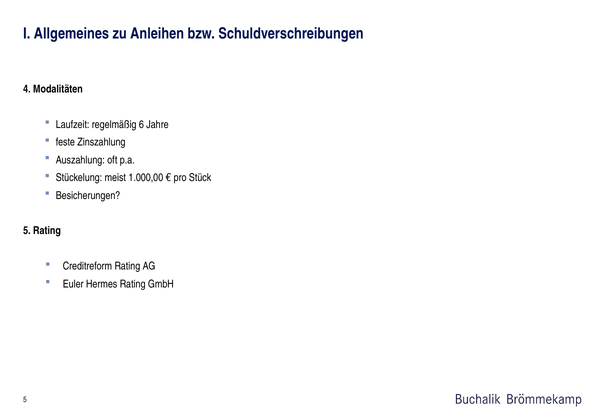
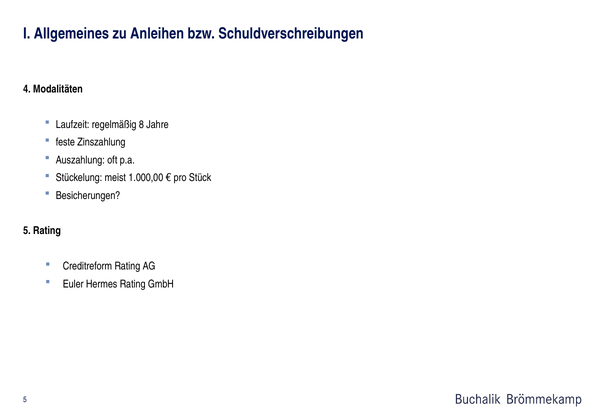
6: 6 -> 8
